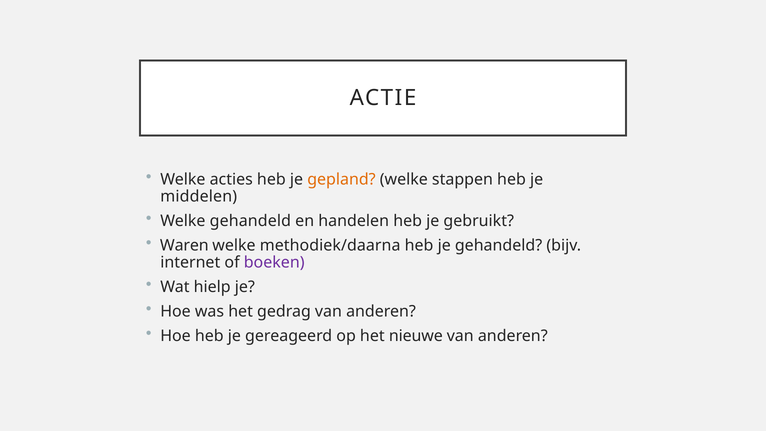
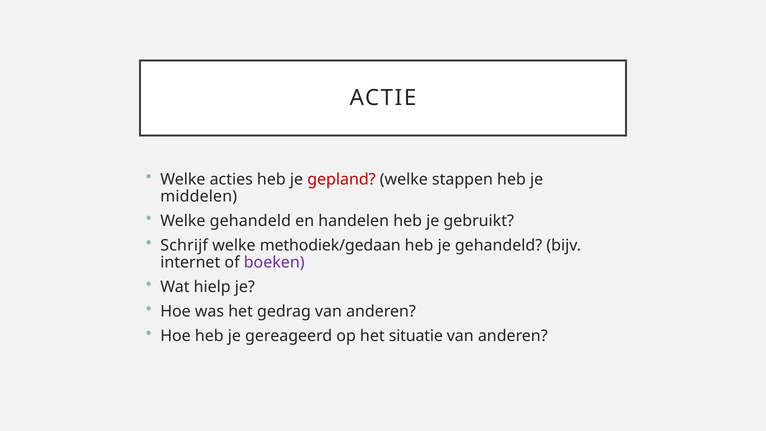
gepland colour: orange -> red
Waren: Waren -> Schrijf
methodiek/daarna: methodiek/daarna -> methodiek/gedaan
nieuwe: nieuwe -> situatie
